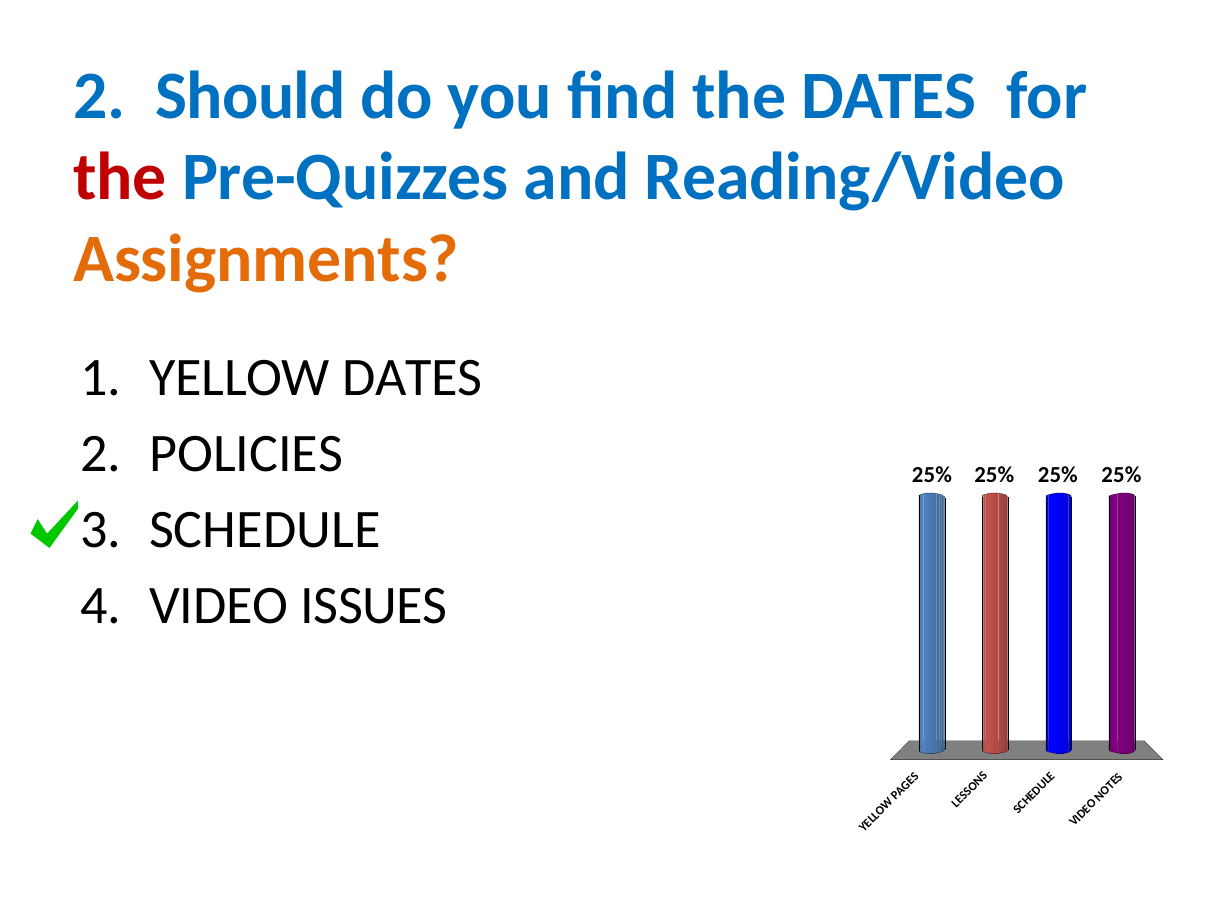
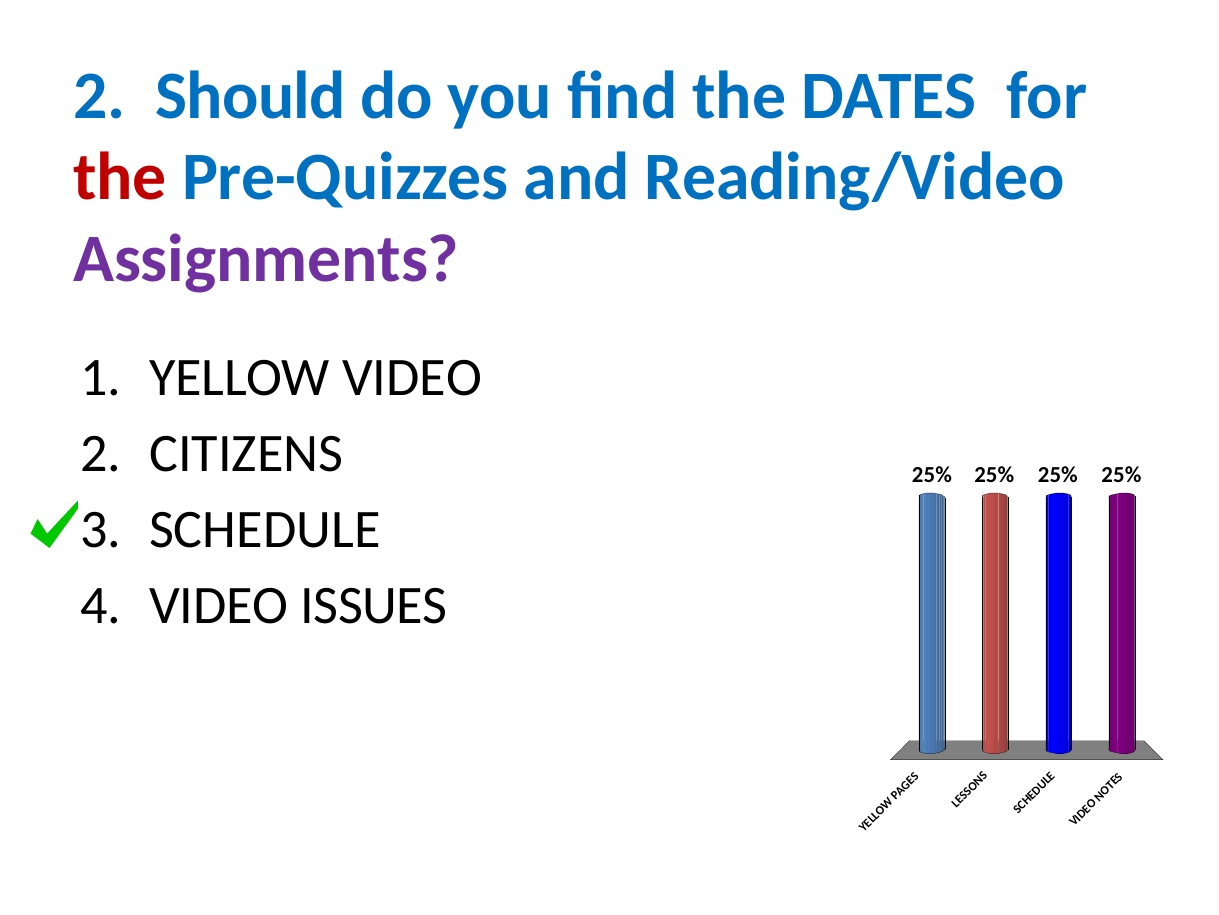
Assignments colour: orange -> purple
YELLOW DATES: DATES -> VIDEO
POLICIES: POLICIES -> CITIZENS
